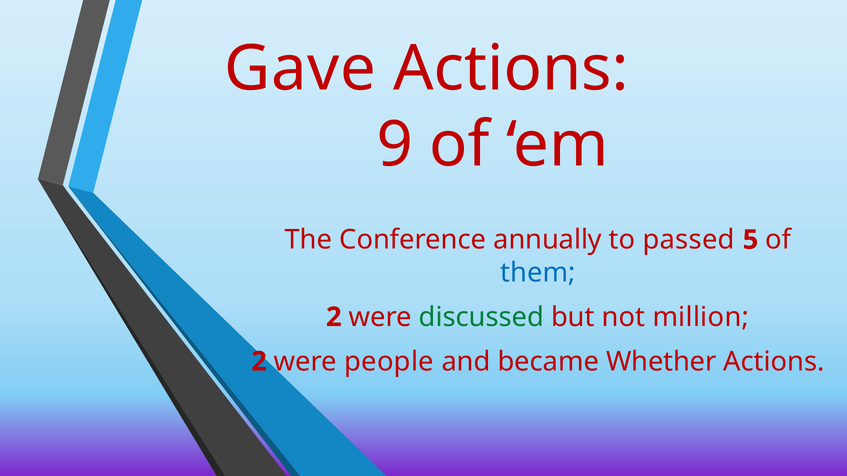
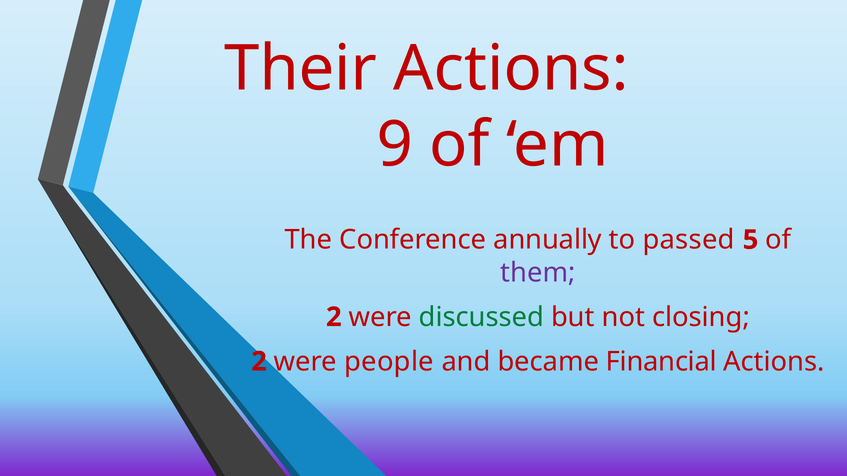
Gave: Gave -> Their
them colour: blue -> purple
million: million -> closing
Whether: Whether -> Financial
